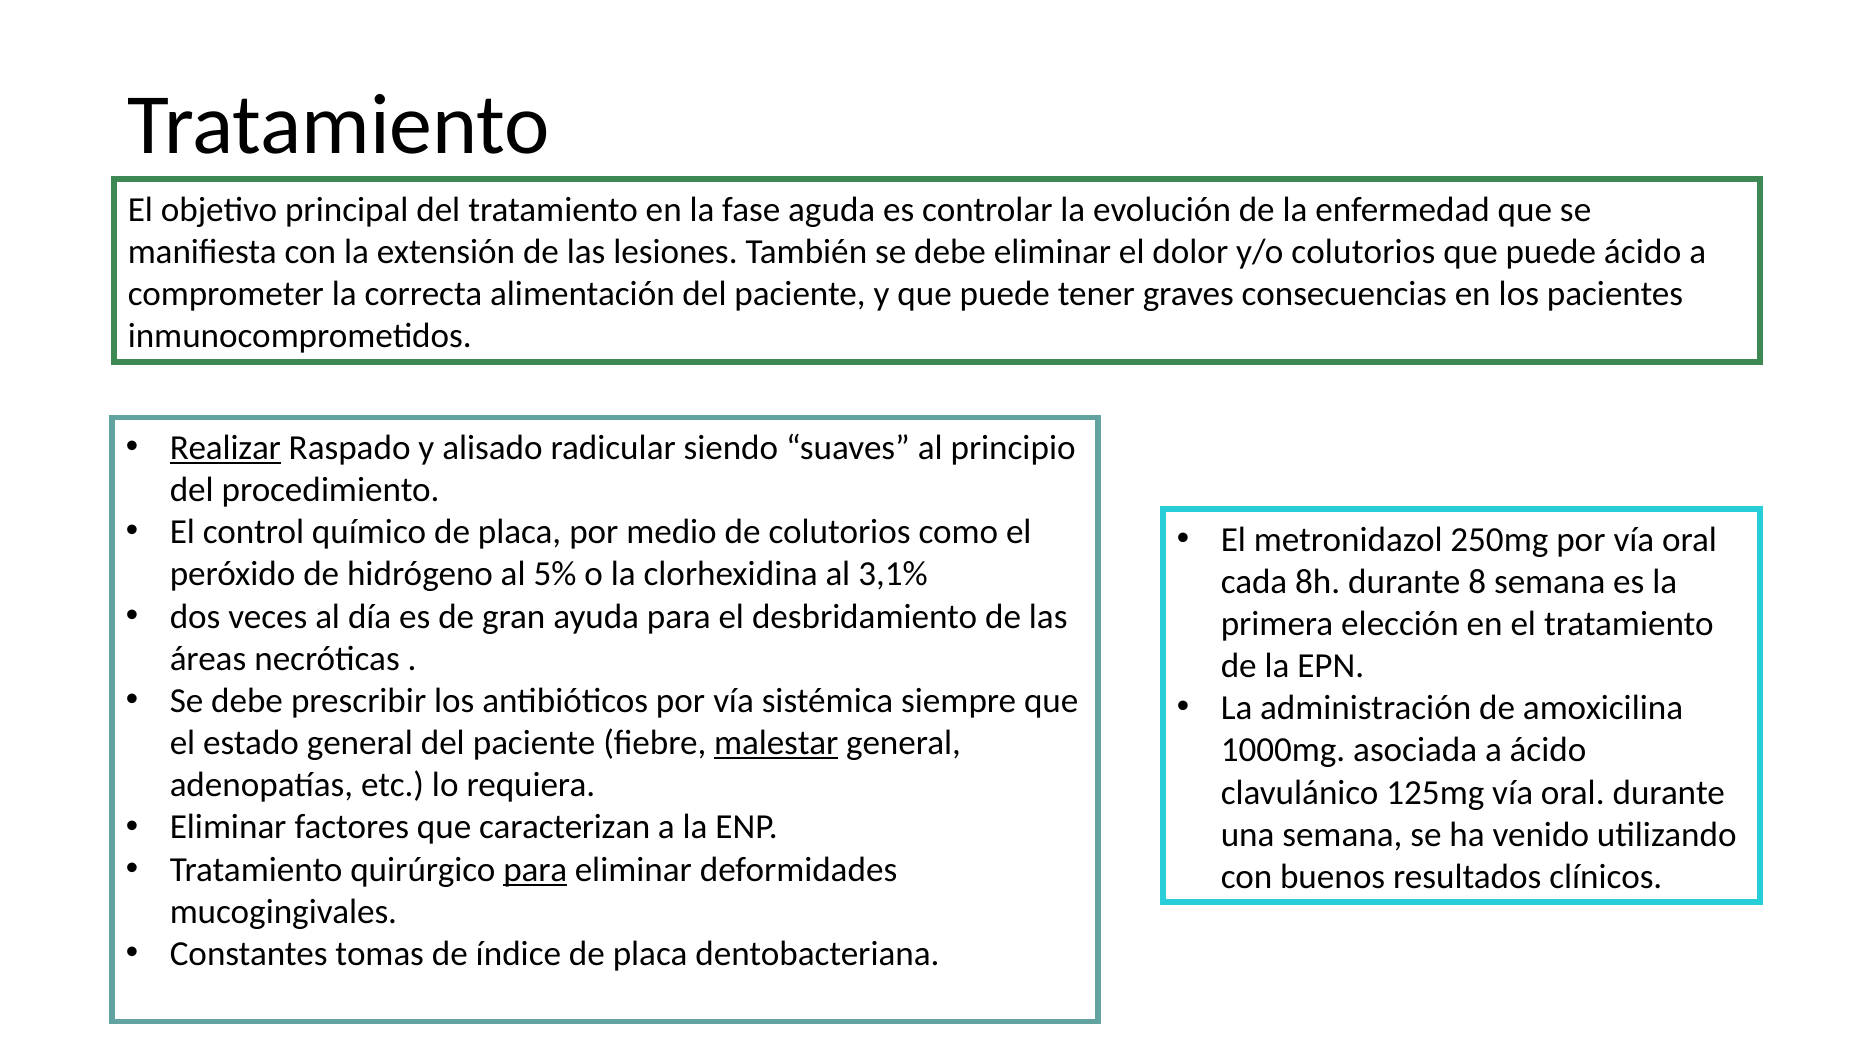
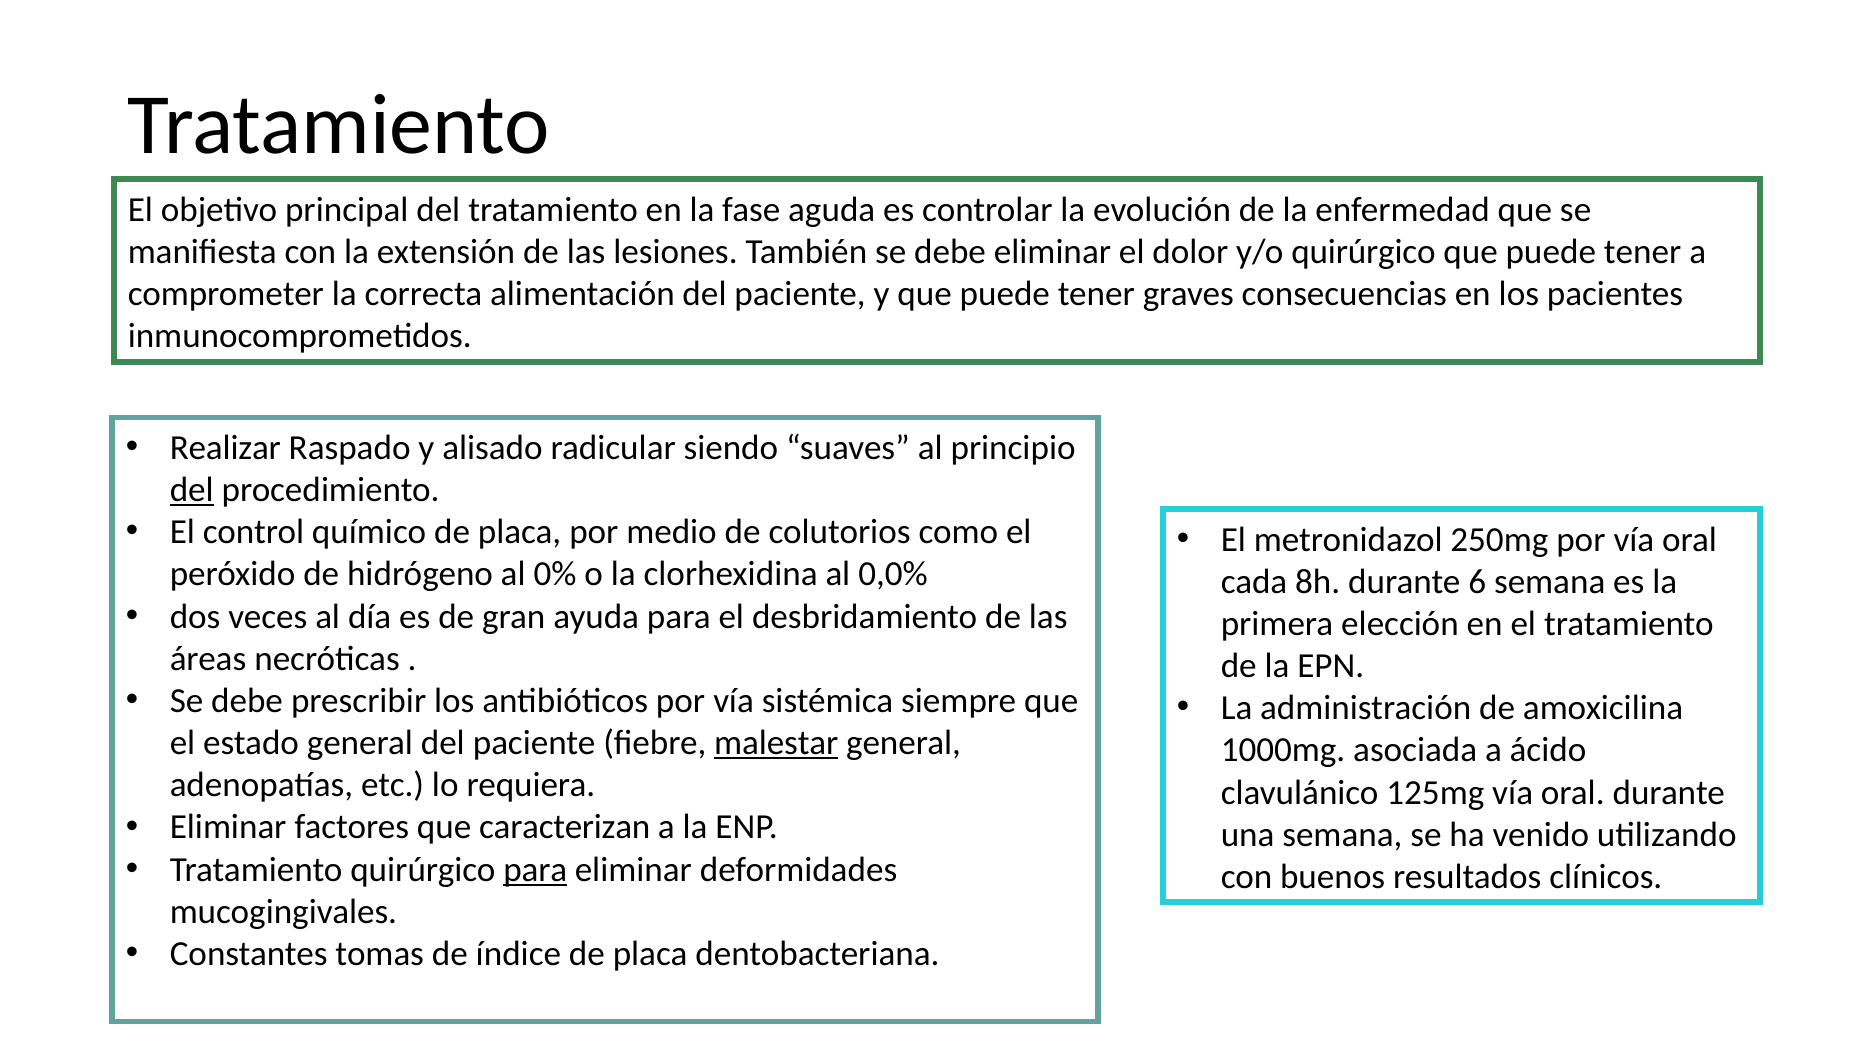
y/o colutorios: colutorios -> quirúrgico
ácido at (1643, 252): ácido -> tener
Realizar underline: present -> none
del at (192, 490) underline: none -> present
5%: 5% -> 0%
3,1%: 3,1% -> 0,0%
8: 8 -> 6
